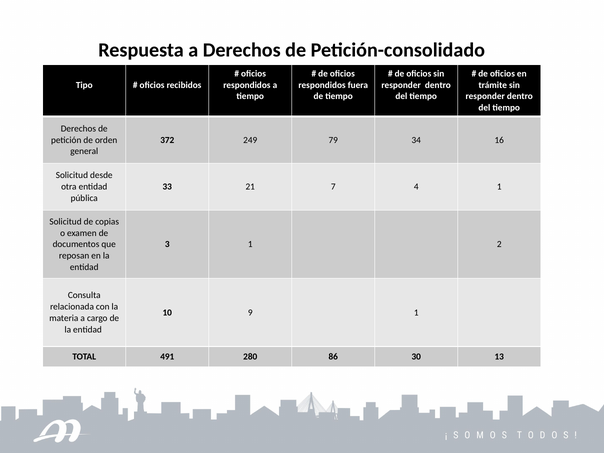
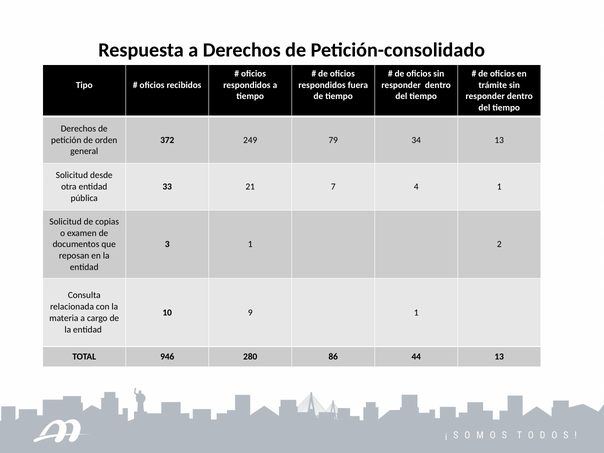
34 16: 16 -> 13
491: 491 -> 946
30: 30 -> 44
